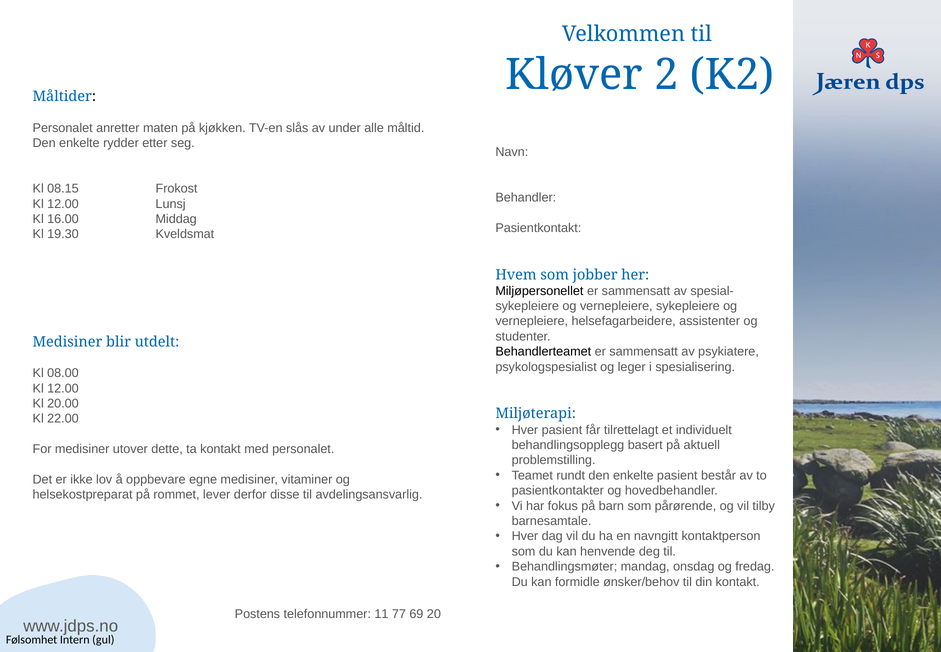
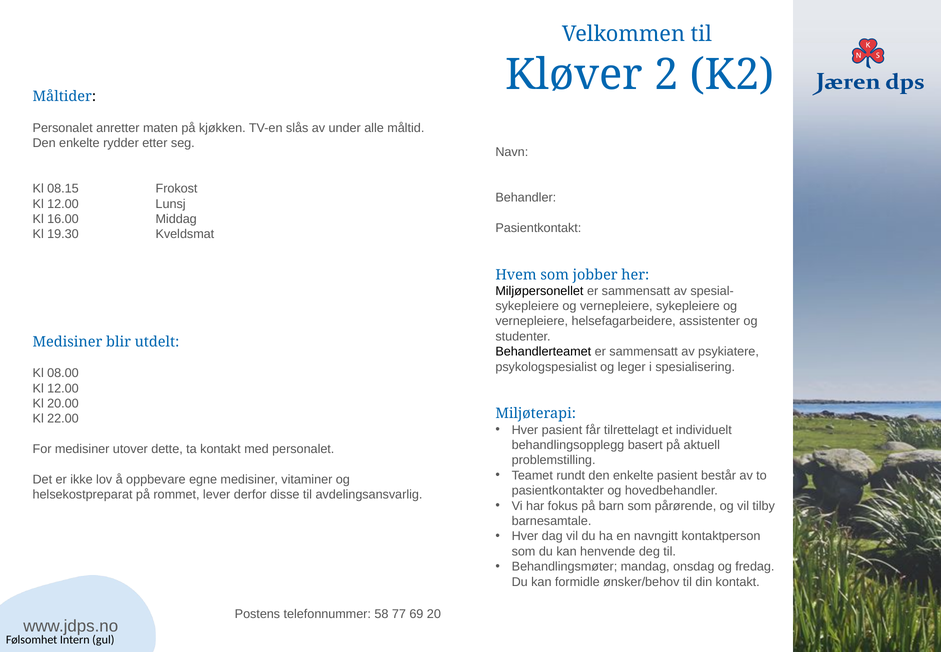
11: 11 -> 58
